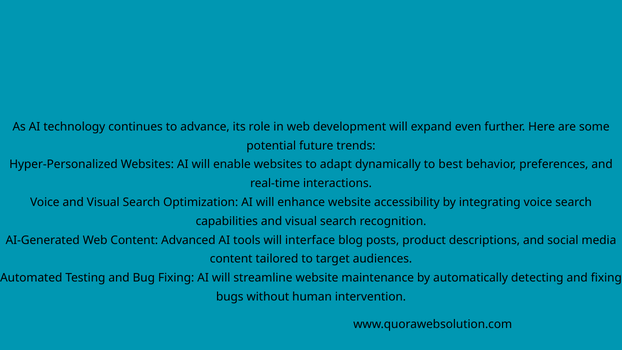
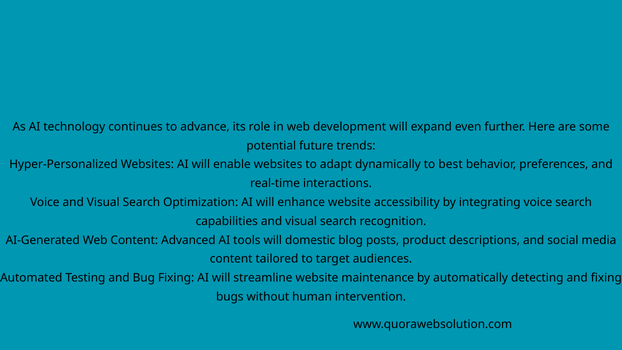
interface: interface -> domestic
